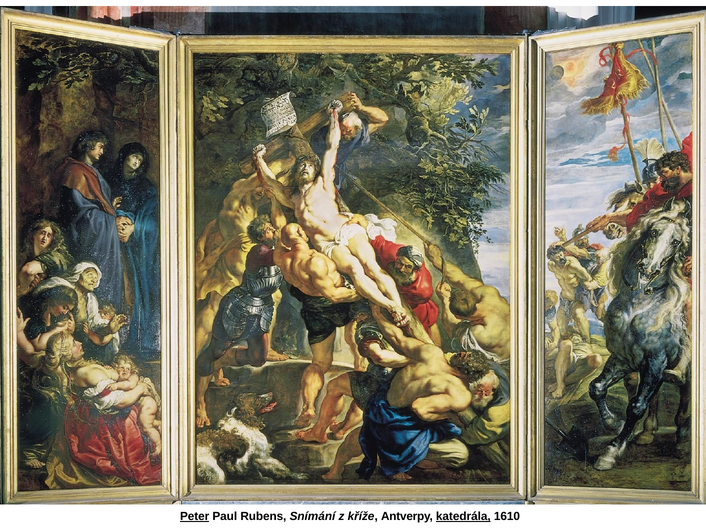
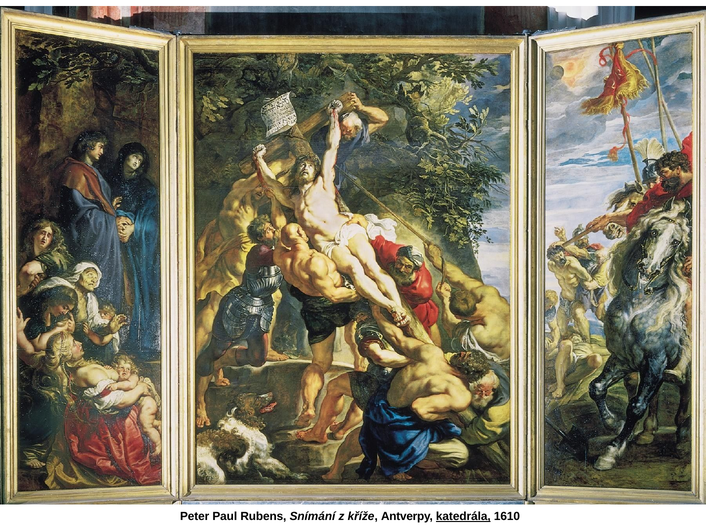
Peter underline: present -> none
